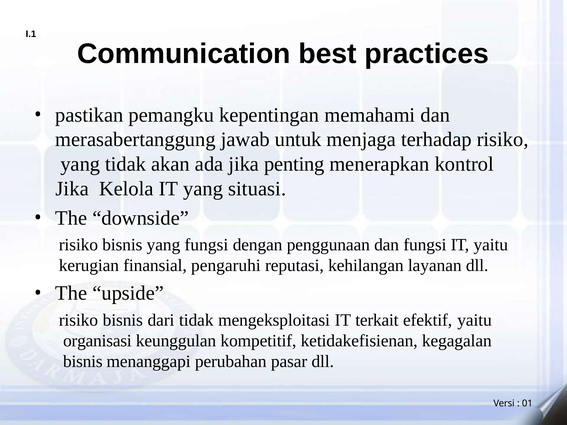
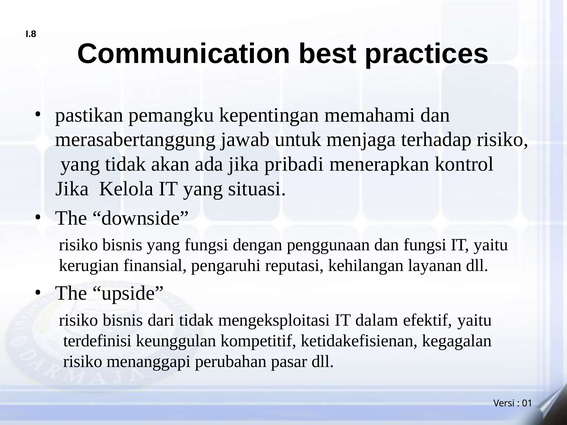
I.1: I.1 -> I.8
penting: penting -> pribadi
terkait: terkait -> dalam
organisasi: organisasi -> terdefinisi
bisnis at (83, 362): bisnis -> risiko
